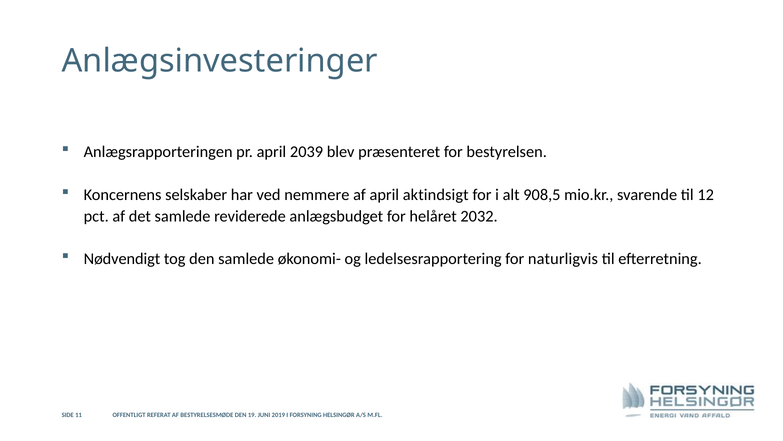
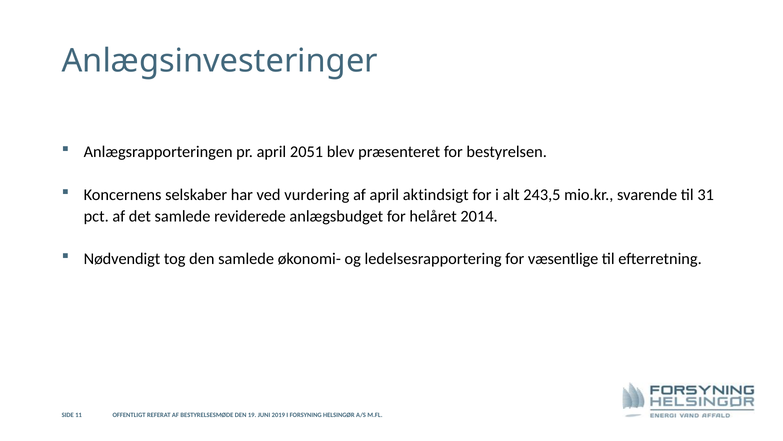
2039: 2039 -> 2051
nemmere: nemmere -> vurdering
908,5: 908,5 -> 243,5
12: 12 -> 31
2032: 2032 -> 2014
naturligvis: naturligvis -> væsentlige
